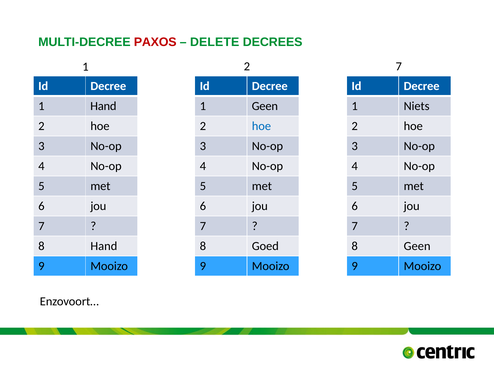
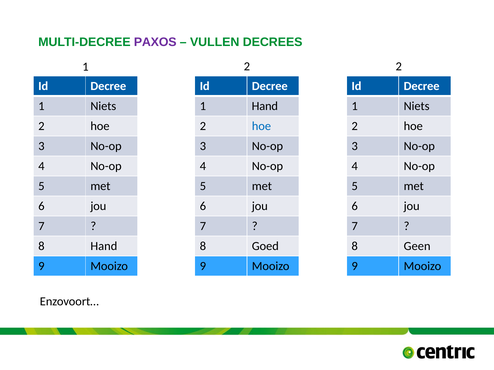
PAXOS colour: red -> purple
DELETE: DELETE -> VULLEN
2 7: 7 -> 2
1 Geen: Geen -> Hand
Hand at (103, 106): Hand -> Niets
